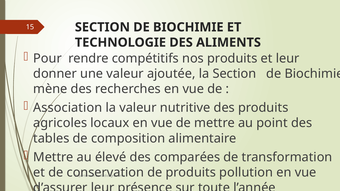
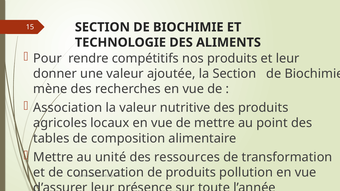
élevé: élevé -> unité
comparées: comparées -> ressources
